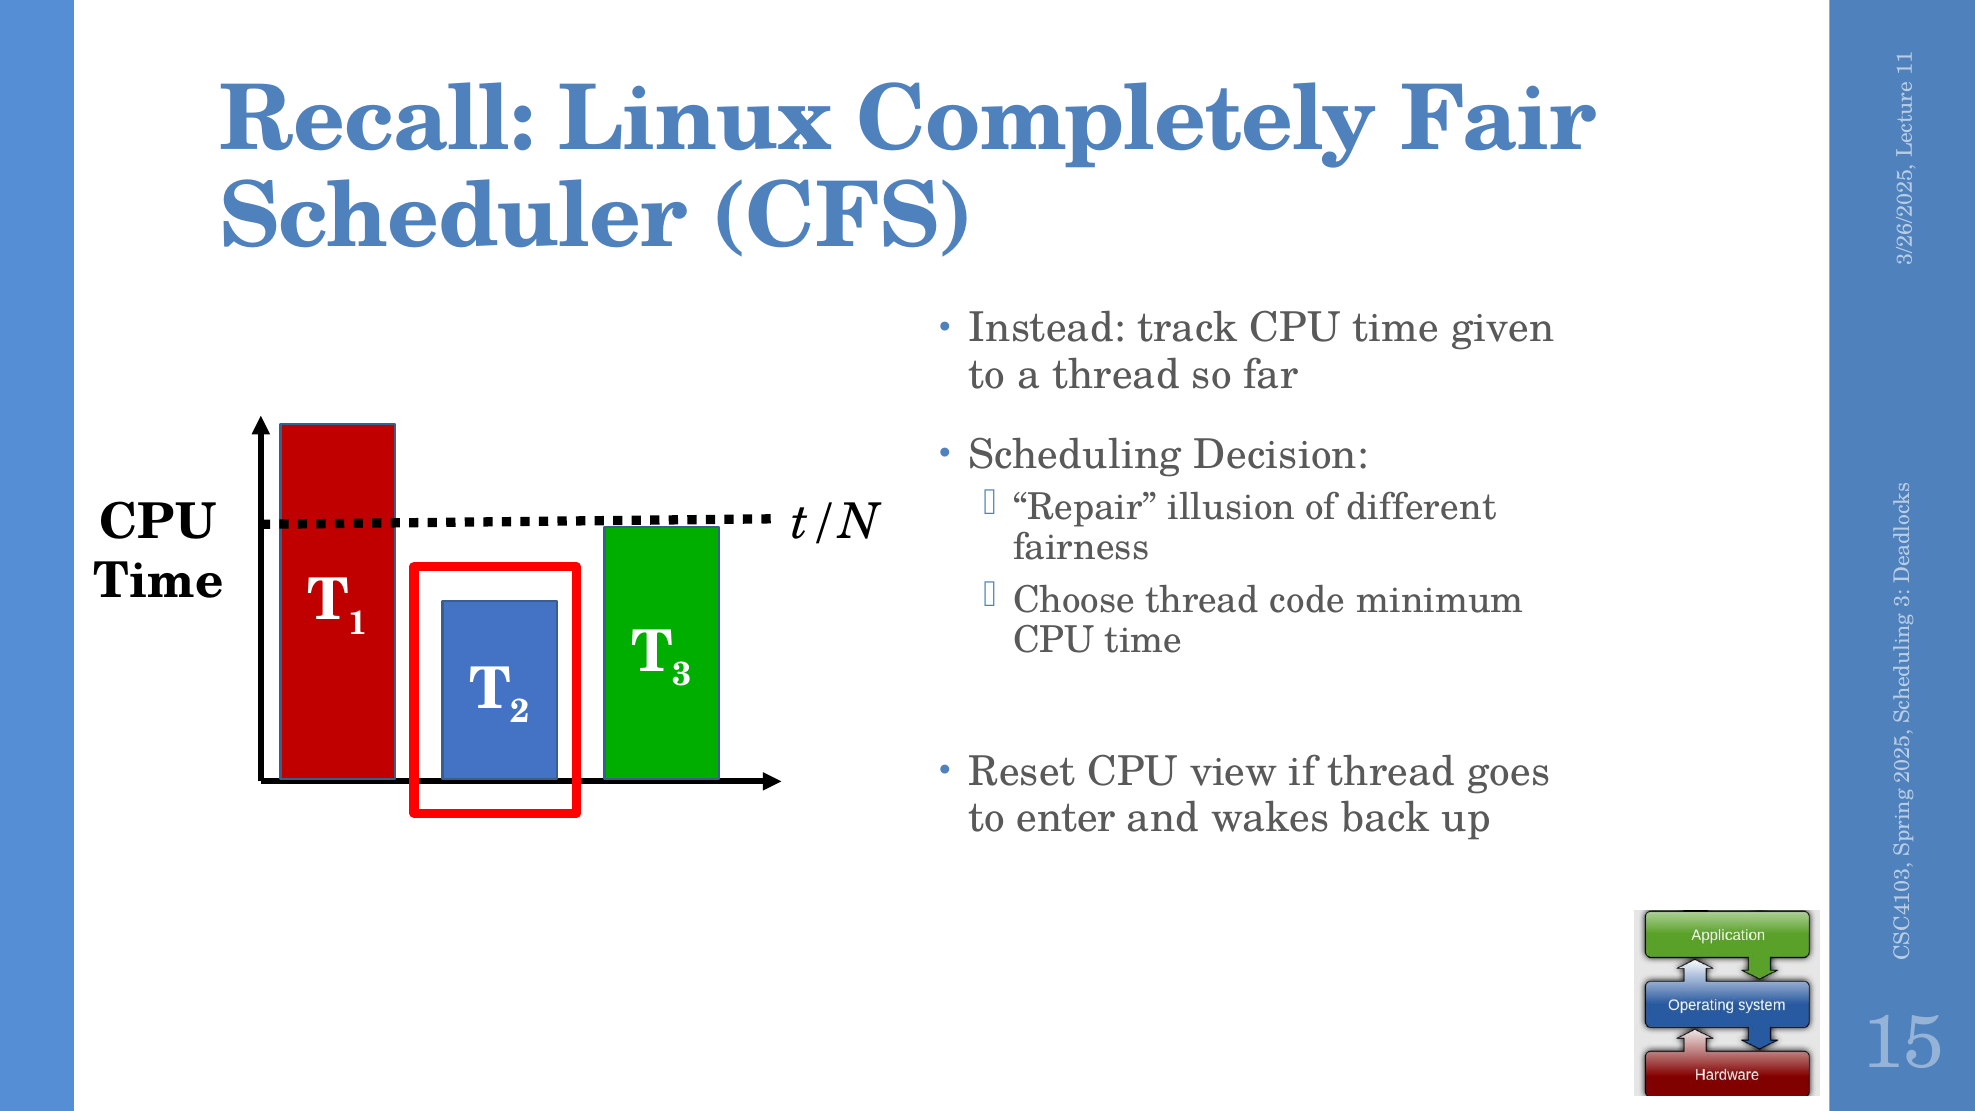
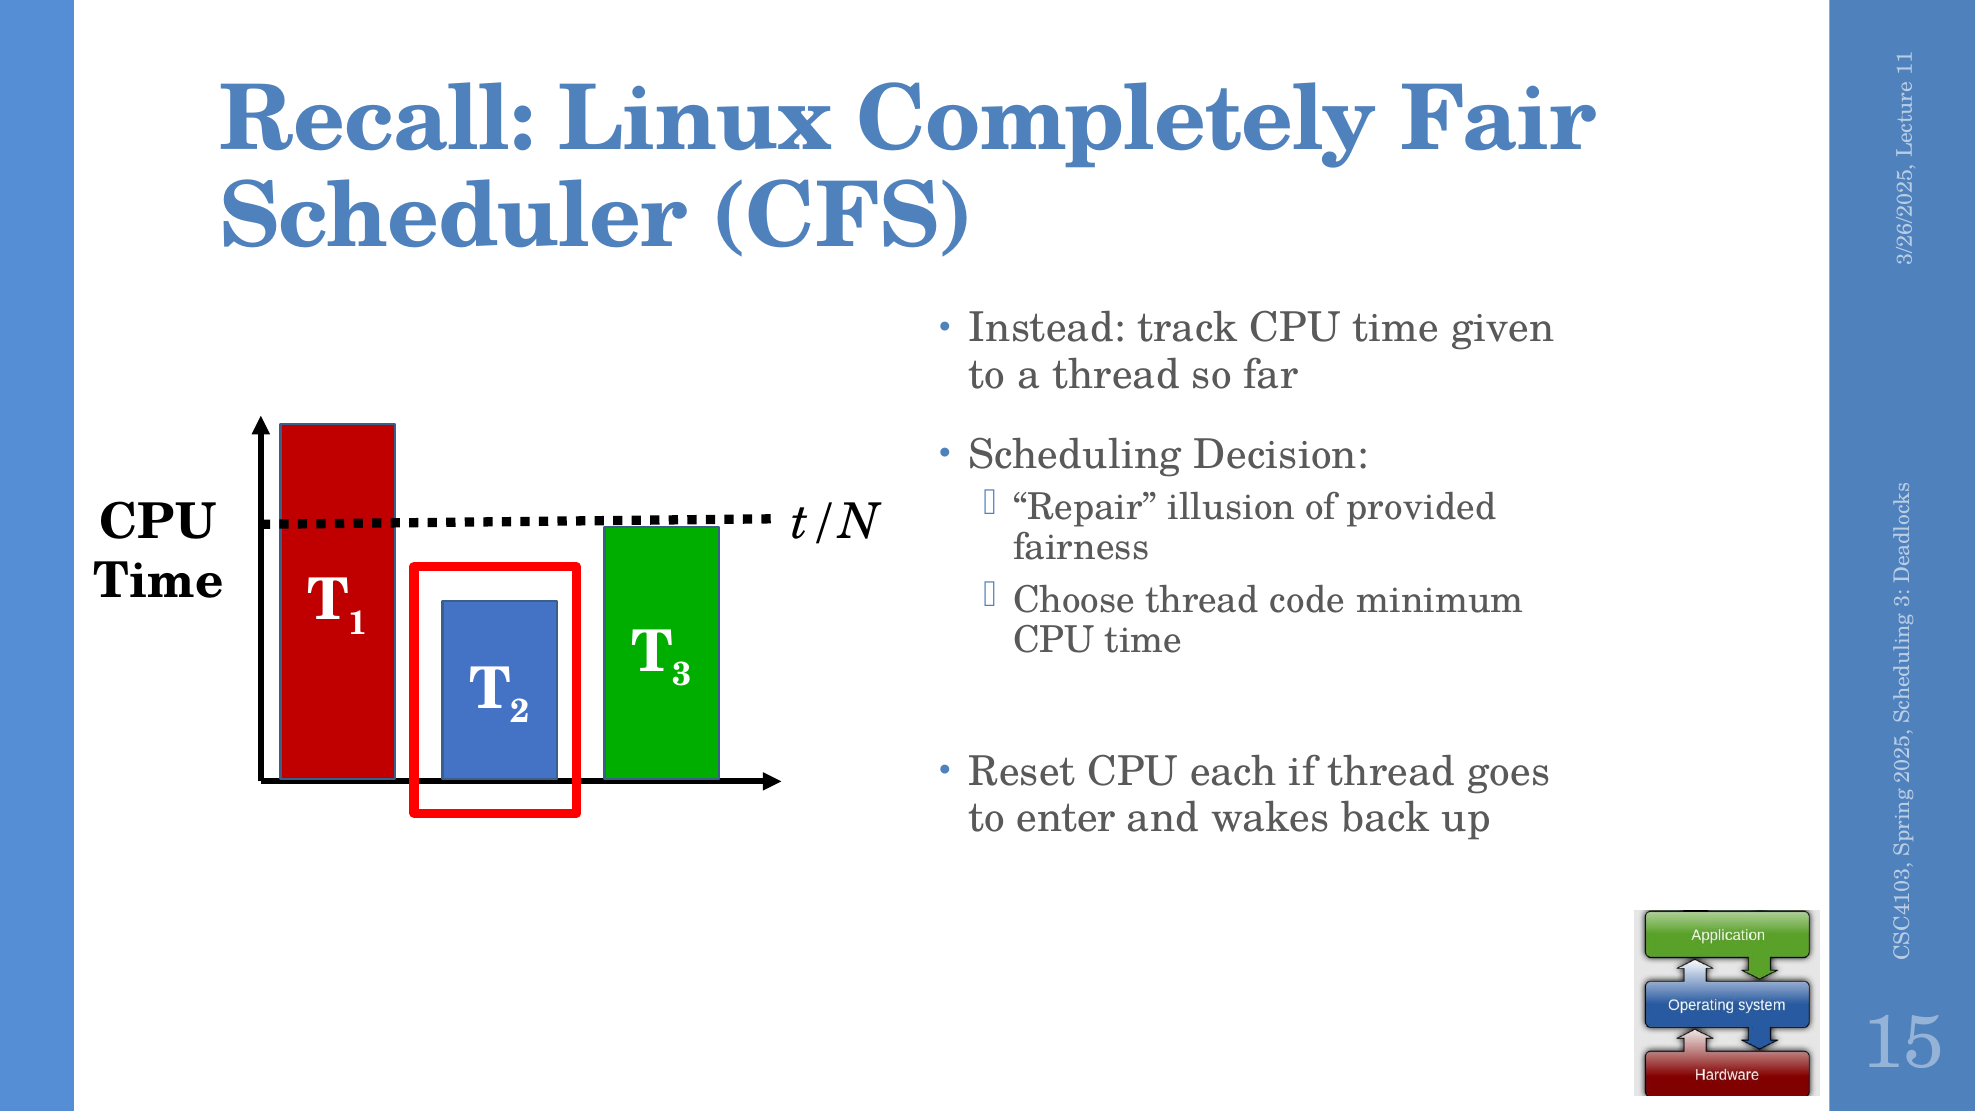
different: different -> provided
view: view -> each
